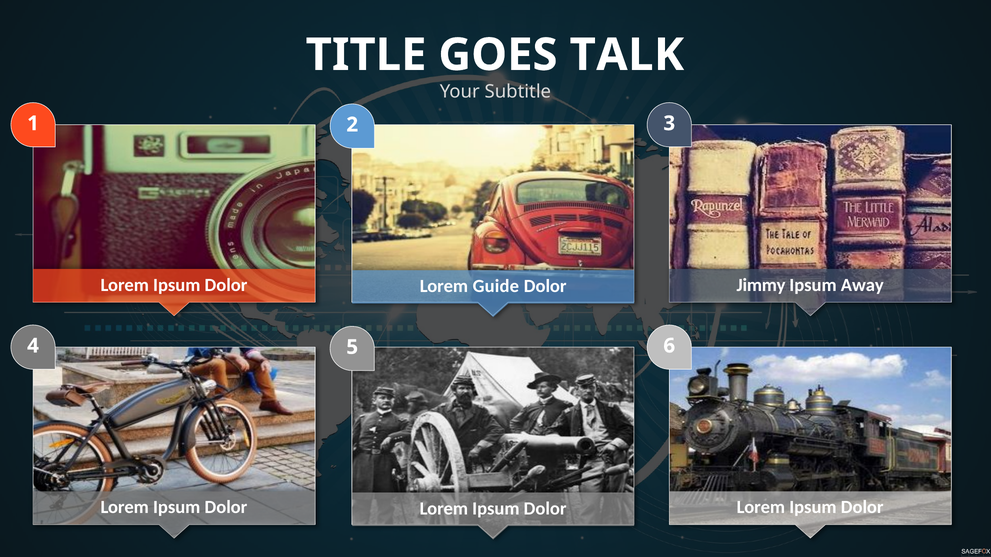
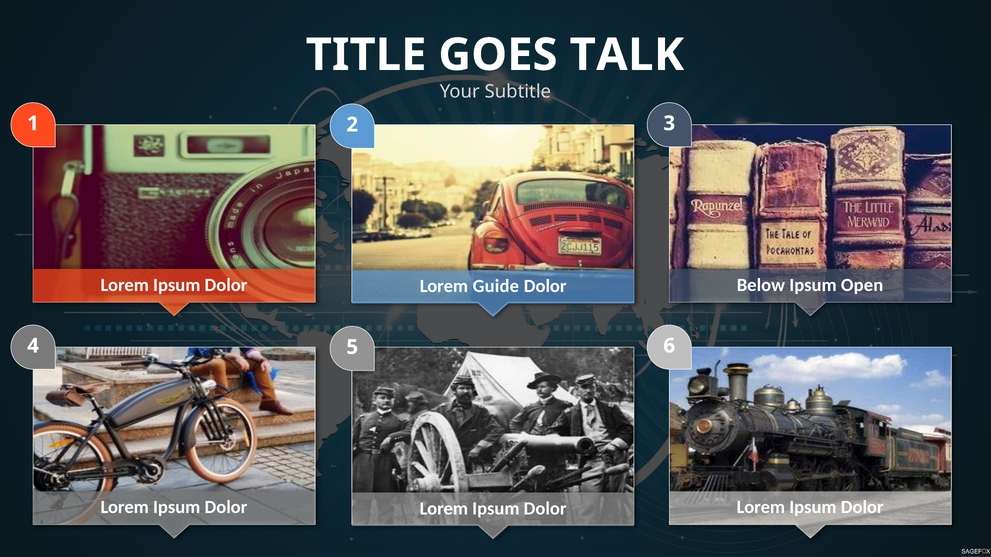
Jimmy: Jimmy -> Below
Away: Away -> Open
